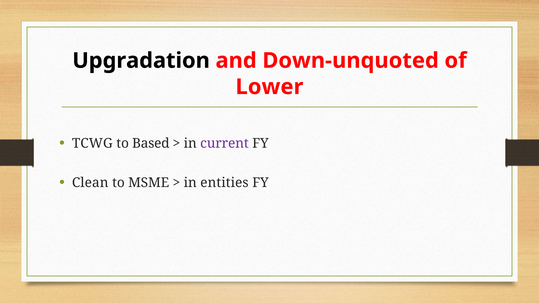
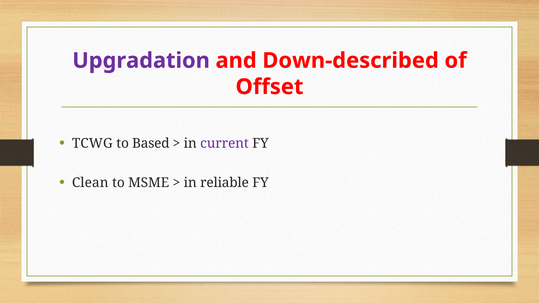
Upgradation colour: black -> purple
Down-unquoted: Down-unquoted -> Down-described
Lower: Lower -> Offset
entities: entities -> reliable
